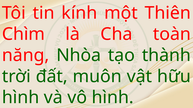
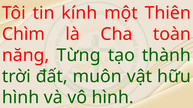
Nhòa: Nhòa -> Từng
